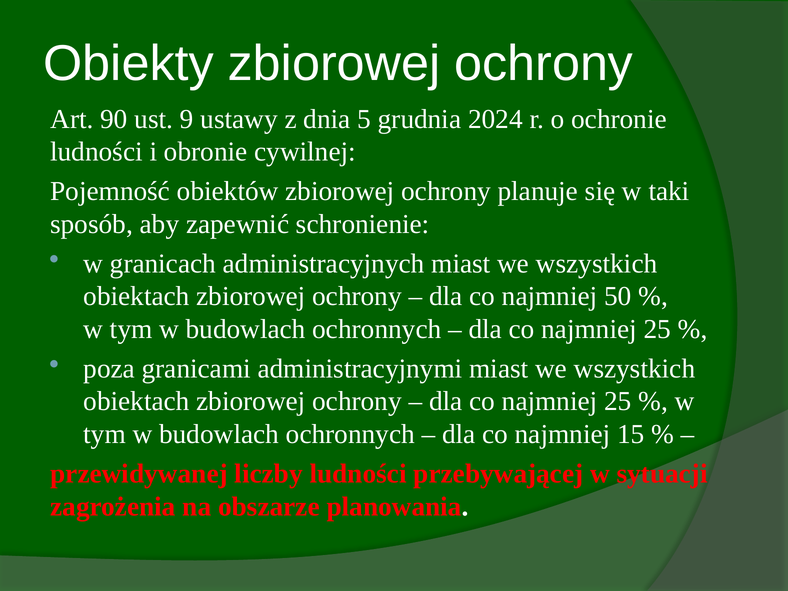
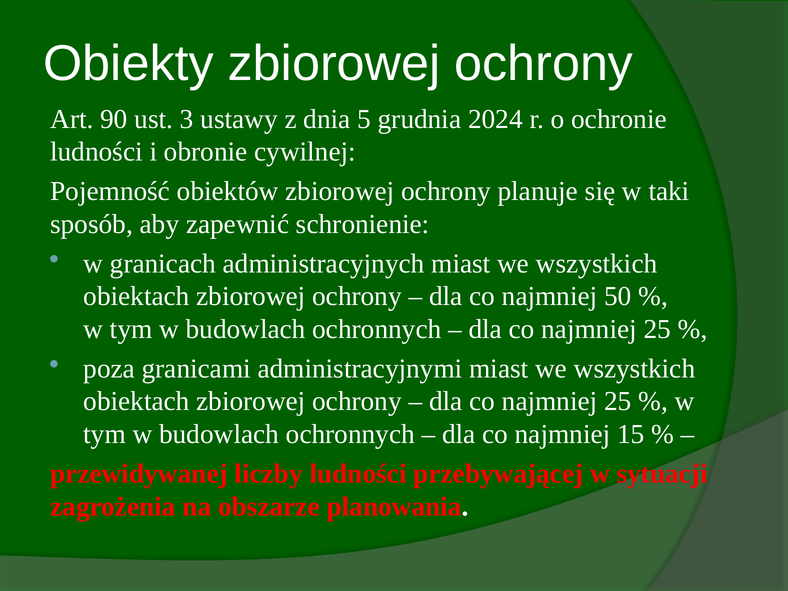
9: 9 -> 3
